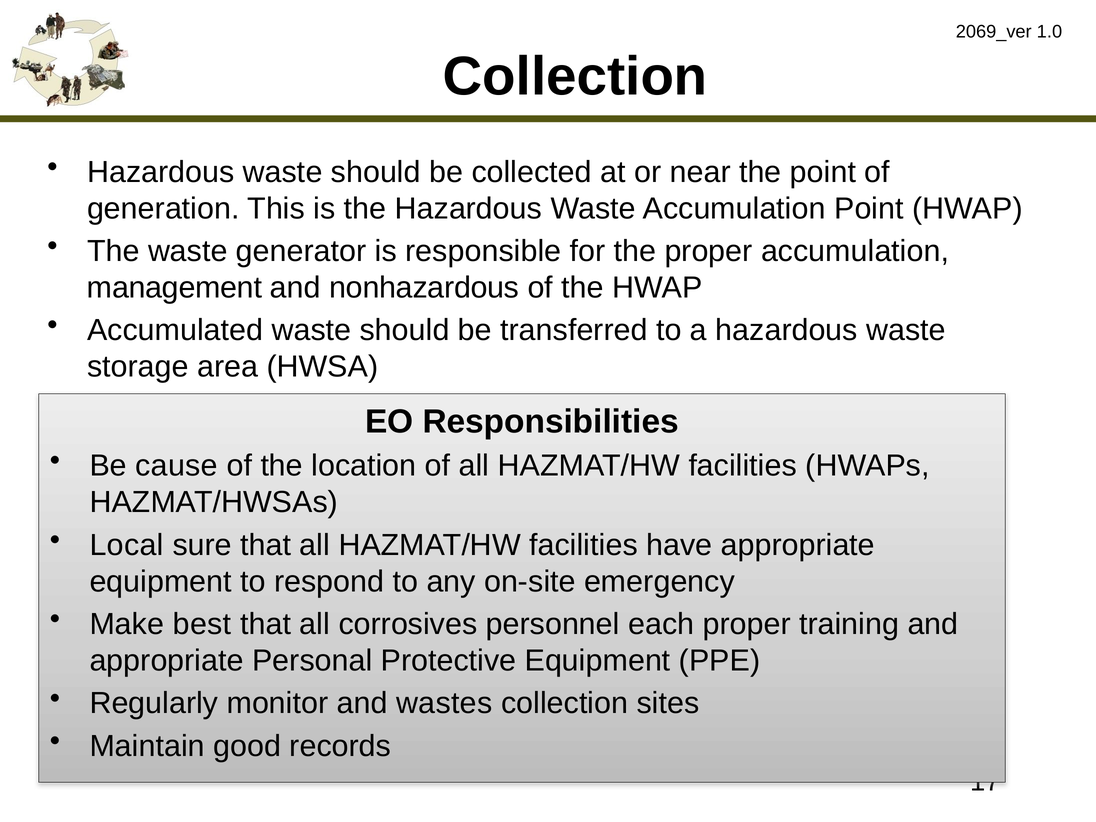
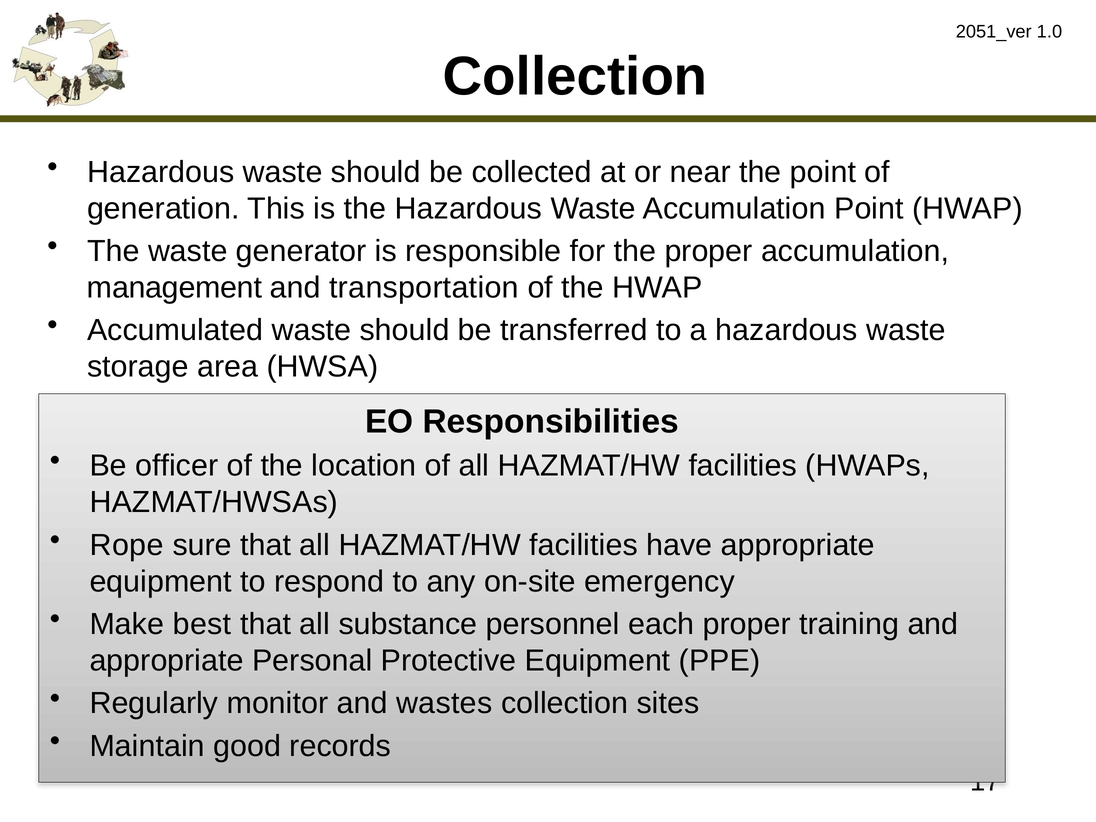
2069_ver: 2069_ver -> 2051_ver
nonhazardous: nonhazardous -> transportation
cause: cause -> officer
Local: Local -> Rope
corrosives: corrosives -> substance
